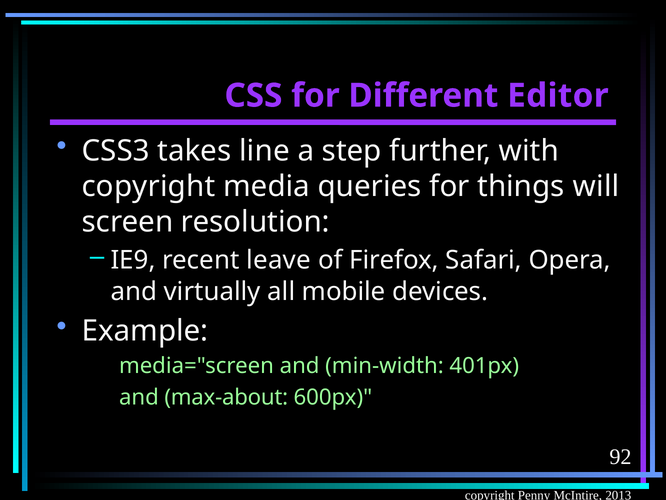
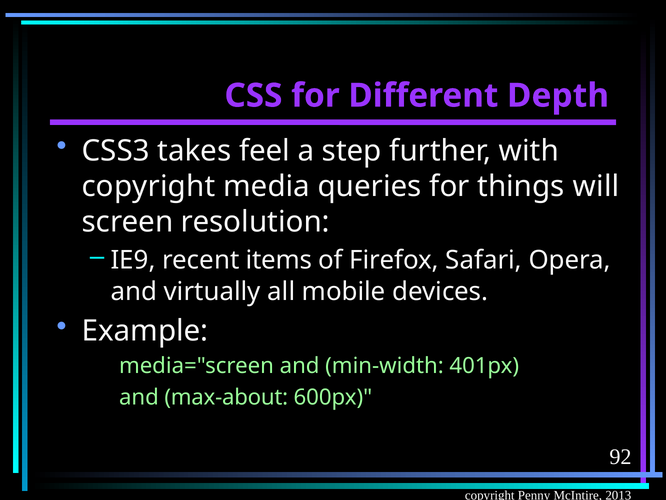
Editor: Editor -> Depth
line: line -> feel
leave: leave -> items
